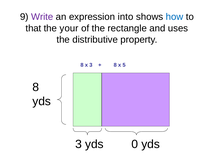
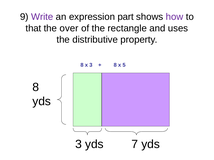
into: into -> part
how colour: blue -> purple
your: your -> over
0: 0 -> 7
